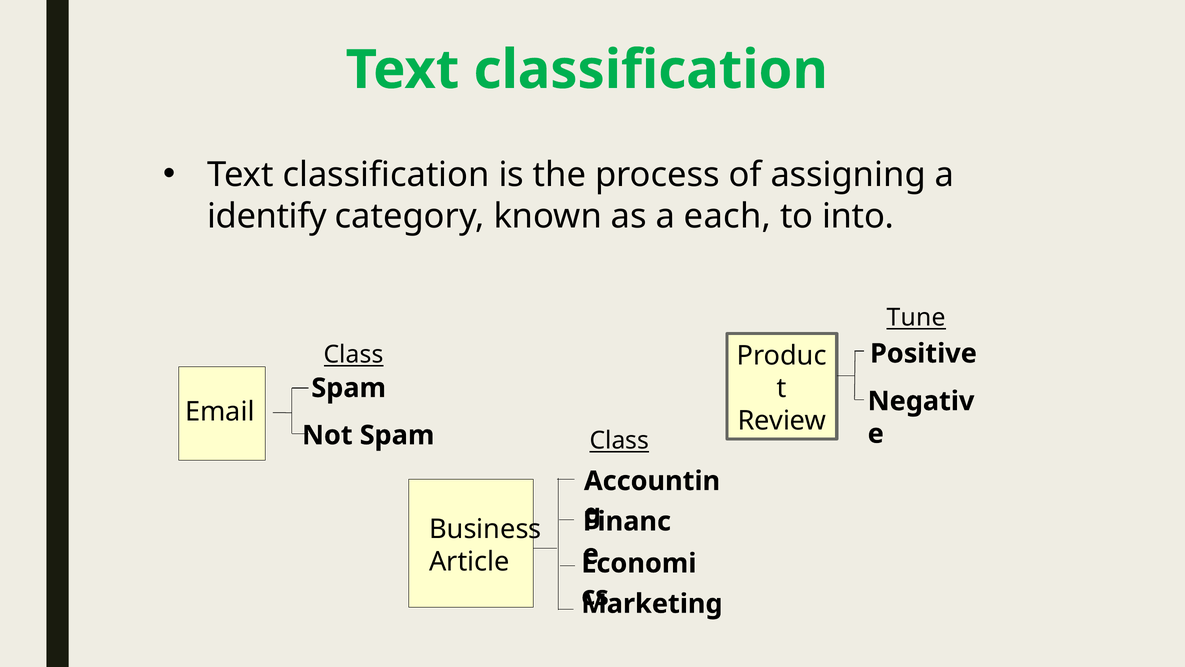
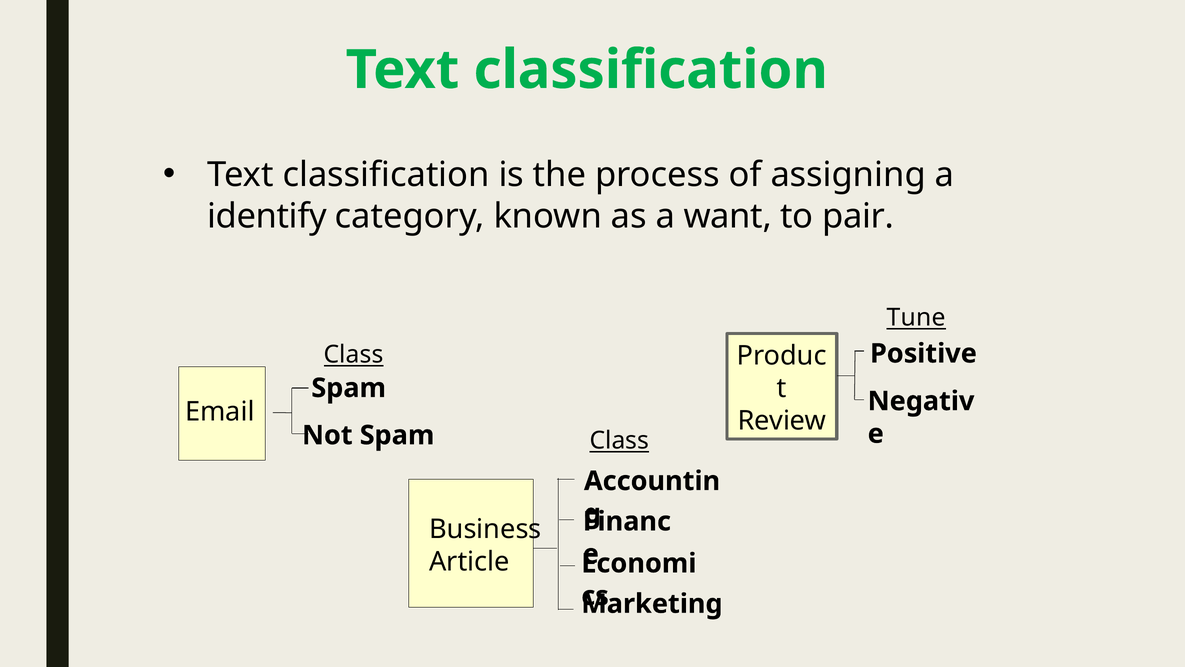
each: each -> want
into: into -> pair
